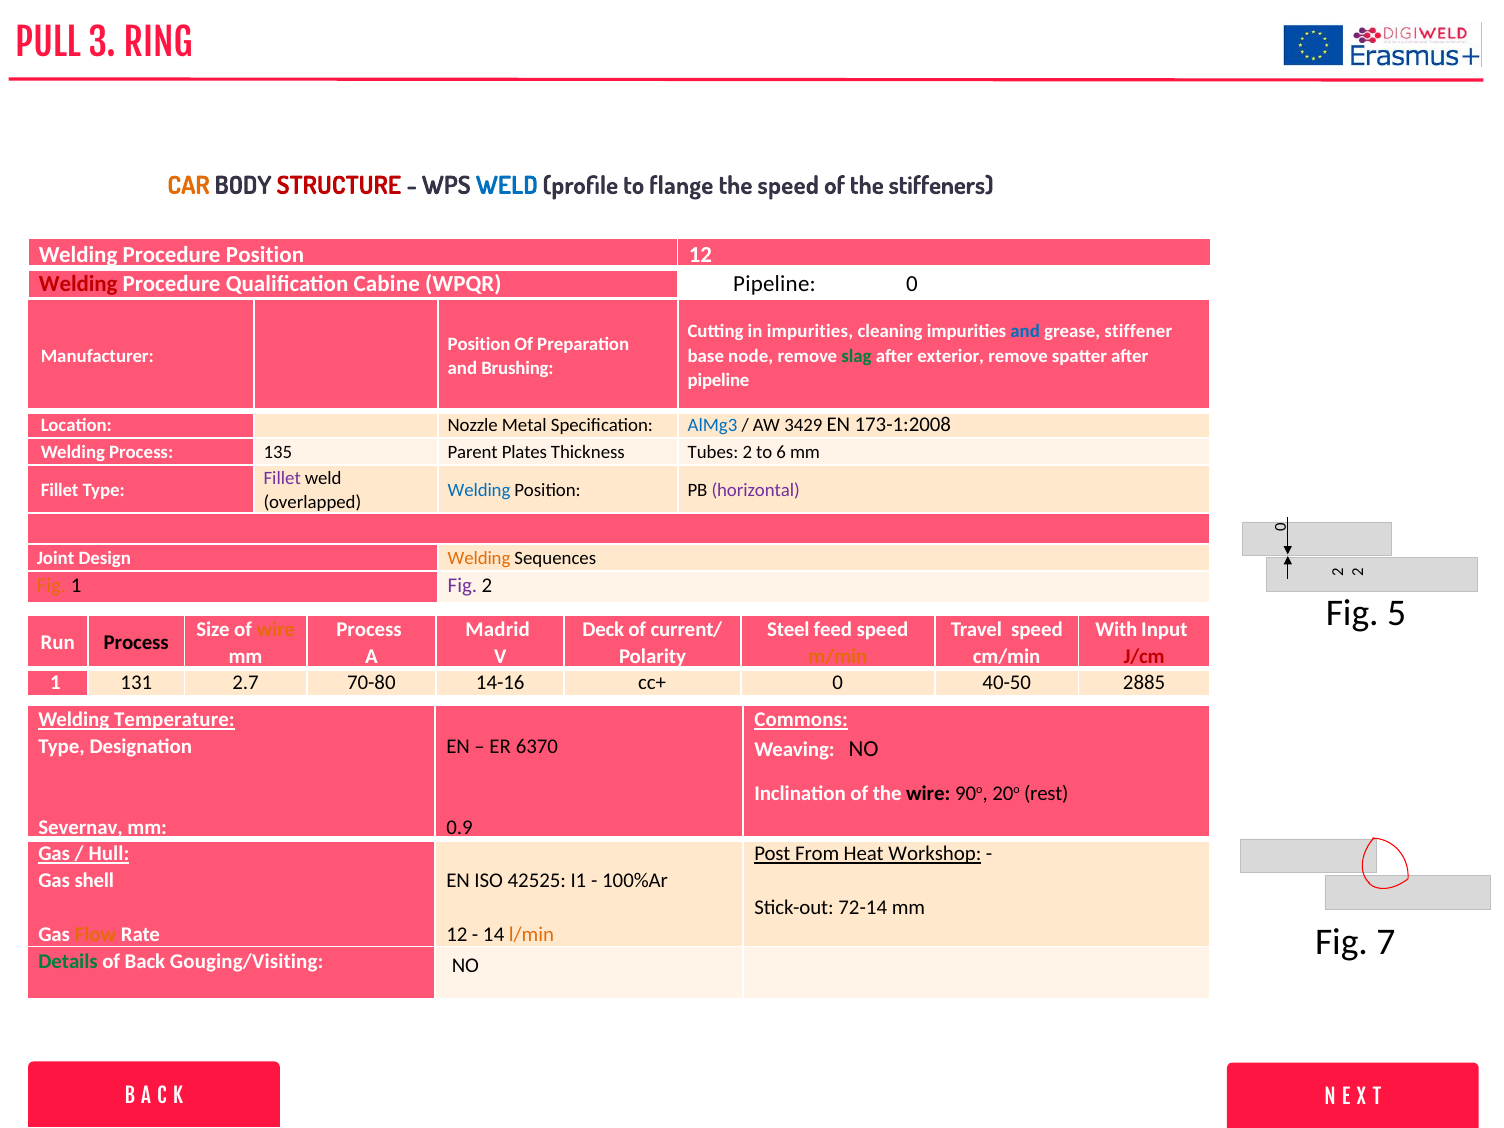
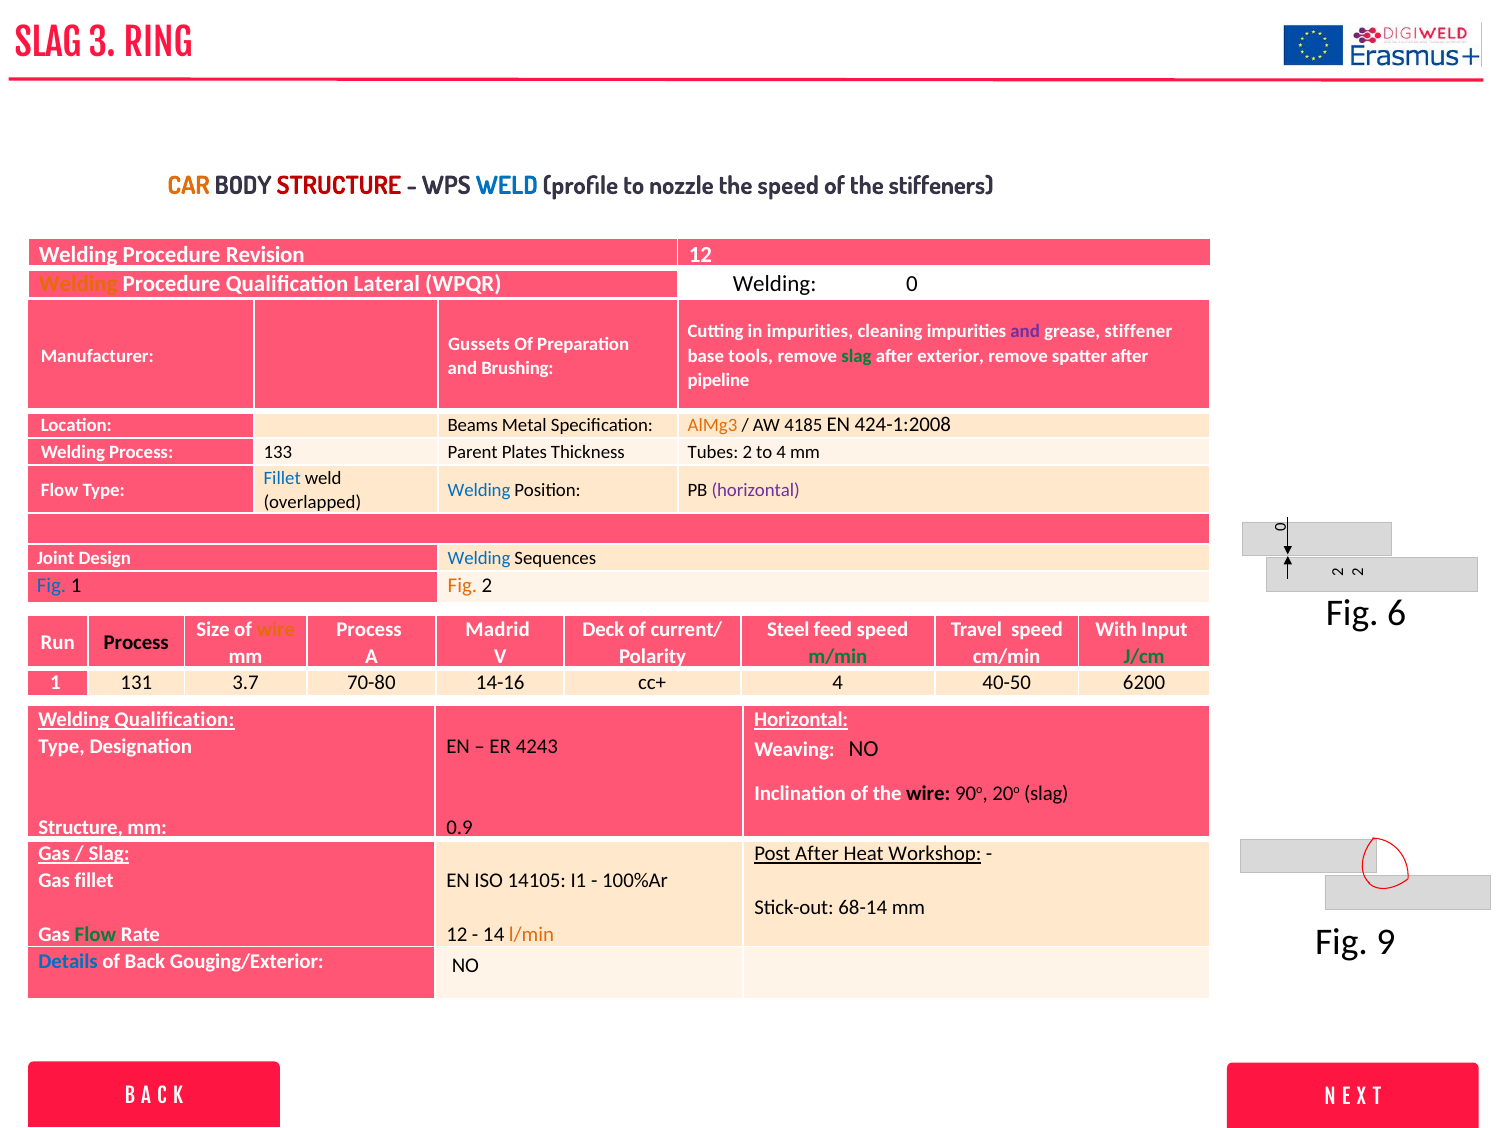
PULL at (48, 44): PULL -> SLAG
flange: flange -> nozzle
Procedure Position: Position -> Revision
Welding at (78, 284) colour: red -> orange
Cabine: Cabine -> Lateral
WPQR Pipeline: Pipeline -> Welding
and at (1025, 332) colour: blue -> purple
Position at (479, 344): Position -> Gussets
node: node -> tools
Nozzle: Nozzle -> Beams
AlMg3 colour: blue -> orange
3429: 3429 -> 4185
173-1:2008: 173-1:2008 -> 424-1:2008
135: 135 -> 133
to 6: 6 -> 4
Fillet at (282, 478) colour: purple -> blue
Fillet at (60, 490): Fillet -> Flow
Welding at (479, 559) colour: orange -> blue
Fig at (52, 586) colour: orange -> blue
Fig at (462, 586) colour: purple -> orange
5: 5 -> 6
m/min colour: orange -> green
J/cm colour: red -> green
2.7: 2.7 -> 3.7
cc+ 0: 0 -> 4
2885: 2885 -> 6200
Welding Temperature: Temperature -> Qualification
Commons at (801, 720): Commons -> Horizontal
6370: 6370 -> 4243
20o rest: rest -> slag
Severnav at (81, 828): Severnav -> Structure
Hull at (109, 854): Hull -> Slag
Post From: From -> After
Gas shell: shell -> fillet
42525: 42525 -> 14105
72-14: 72-14 -> 68-14
Flow at (95, 935) colour: orange -> green
7: 7 -> 9
Details colour: green -> blue
Gouging/Visiting: Gouging/Visiting -> Gouging/Exterior
